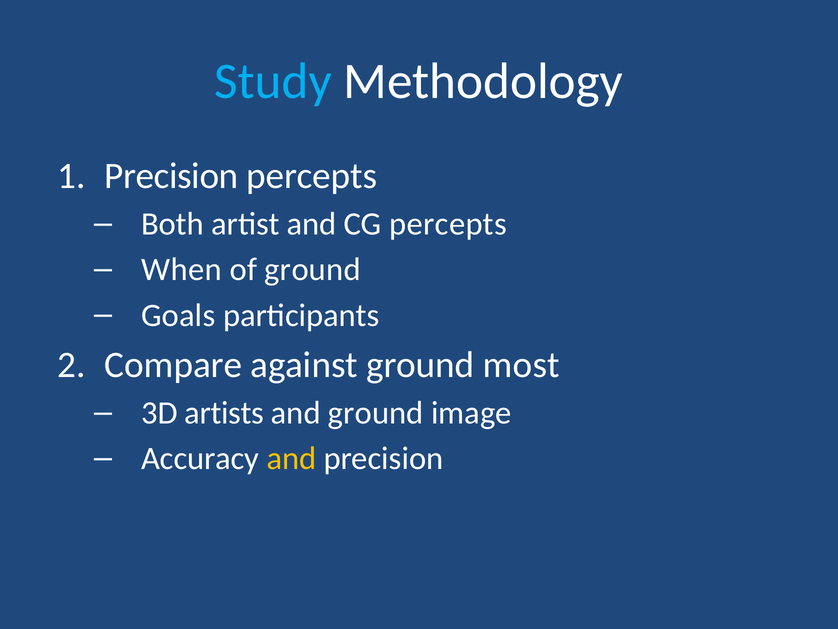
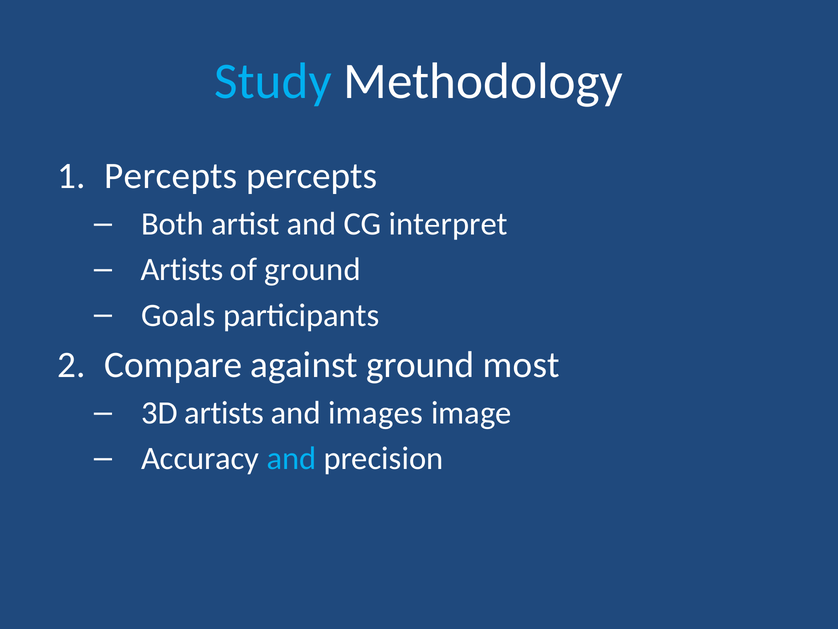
Precision at (171, 176): Precision -> Percepts
CG percepts: percepts -> interpret
When at (182, 269): When -> Artists
and ground: ground -> images
and at (291, 458) colour: yellow -> light blue
